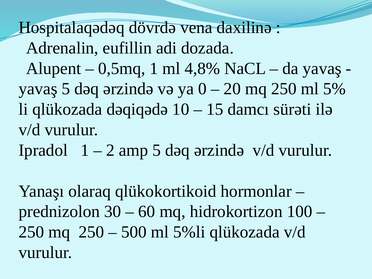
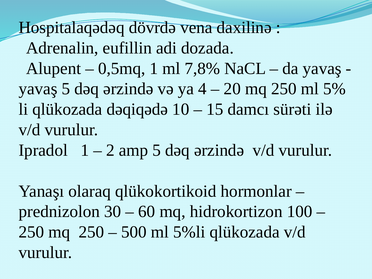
4,8%: 4,8% -> 7,8%
0: 0 -> 4
